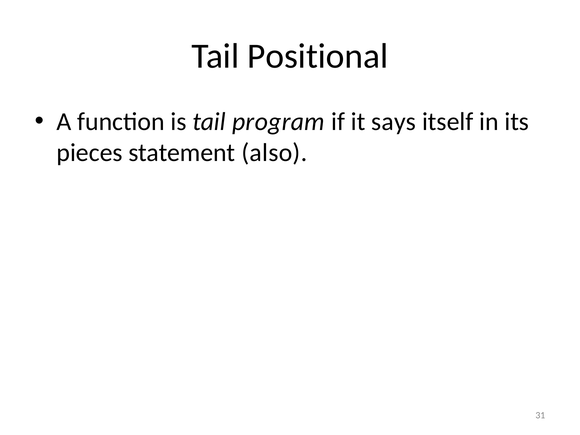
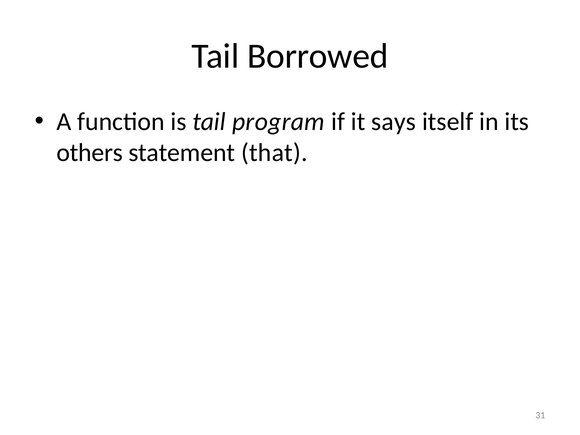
Positional: Positional -> Borrowed
pieces: pieces -> others
also: also -> that
